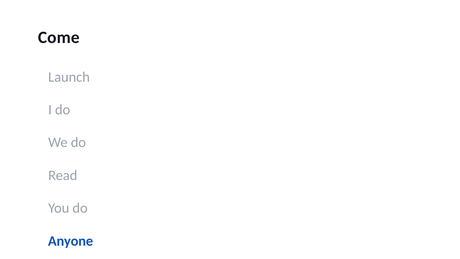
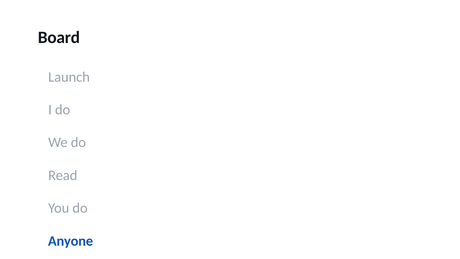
Come: Come -> Board
